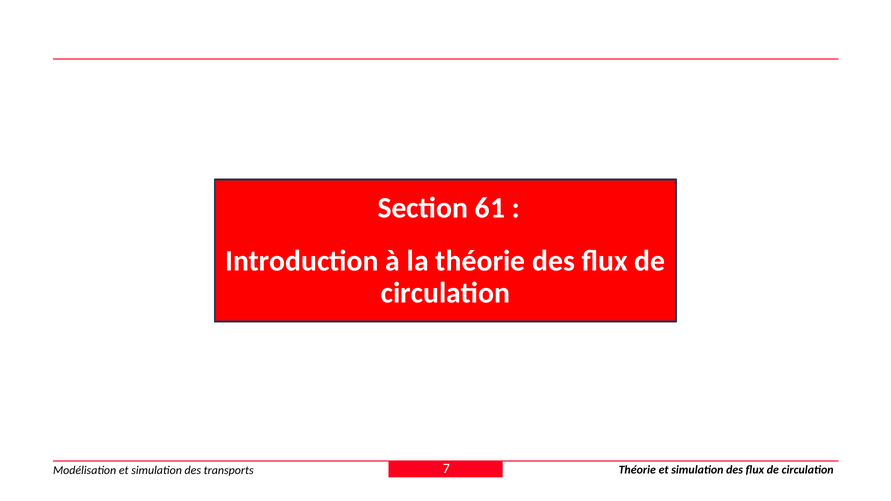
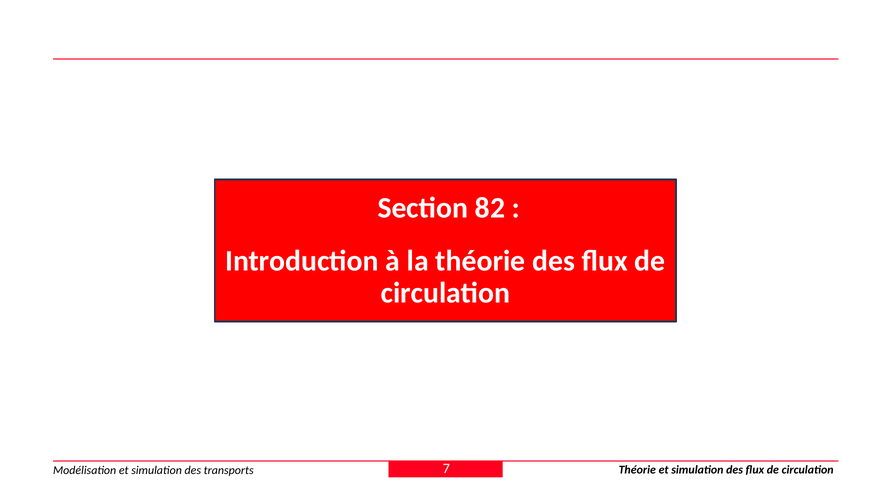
61: 61 -> 82
